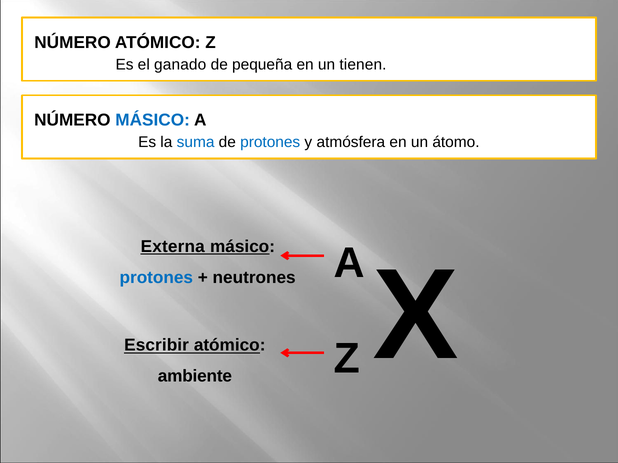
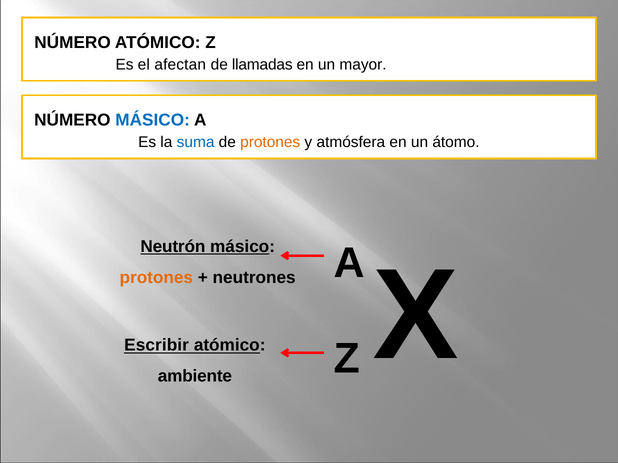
ganado: ganado -> afectan
pequeña: pequeña -> llamadas
tienen: tienen -> mayor
protones at (270, 142) colour: blue -> orange
Externa: Externa -> Neutrón
protones at (156, 278) colour: blue -> orange
